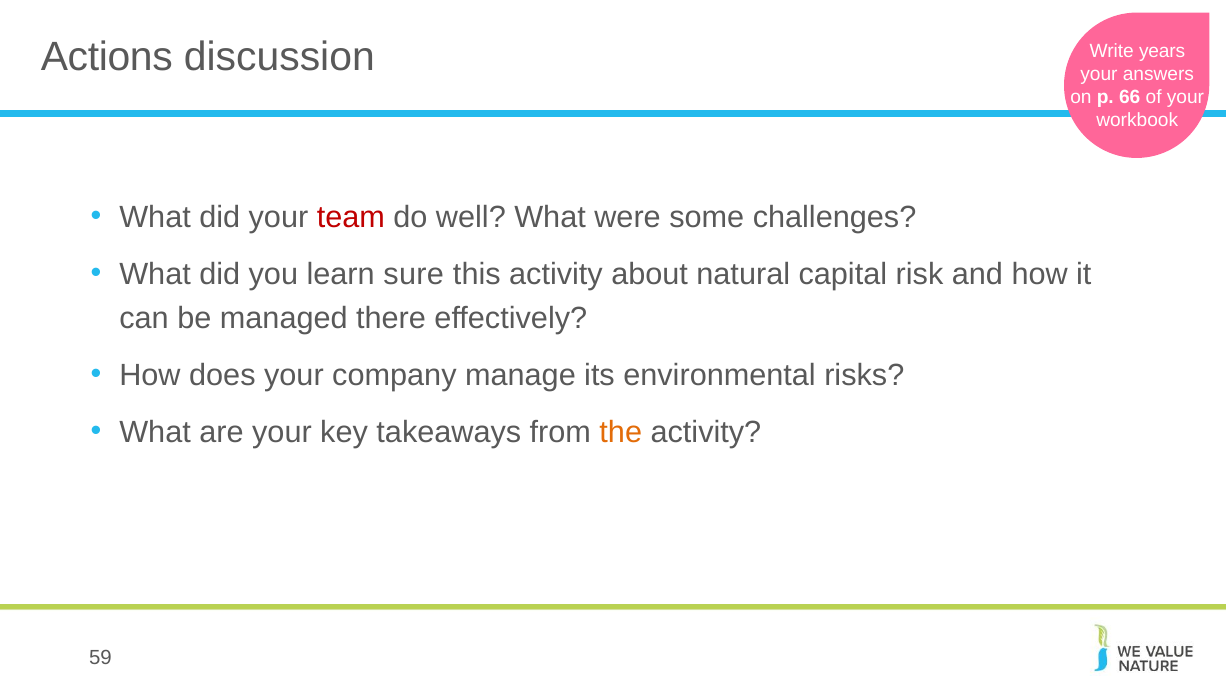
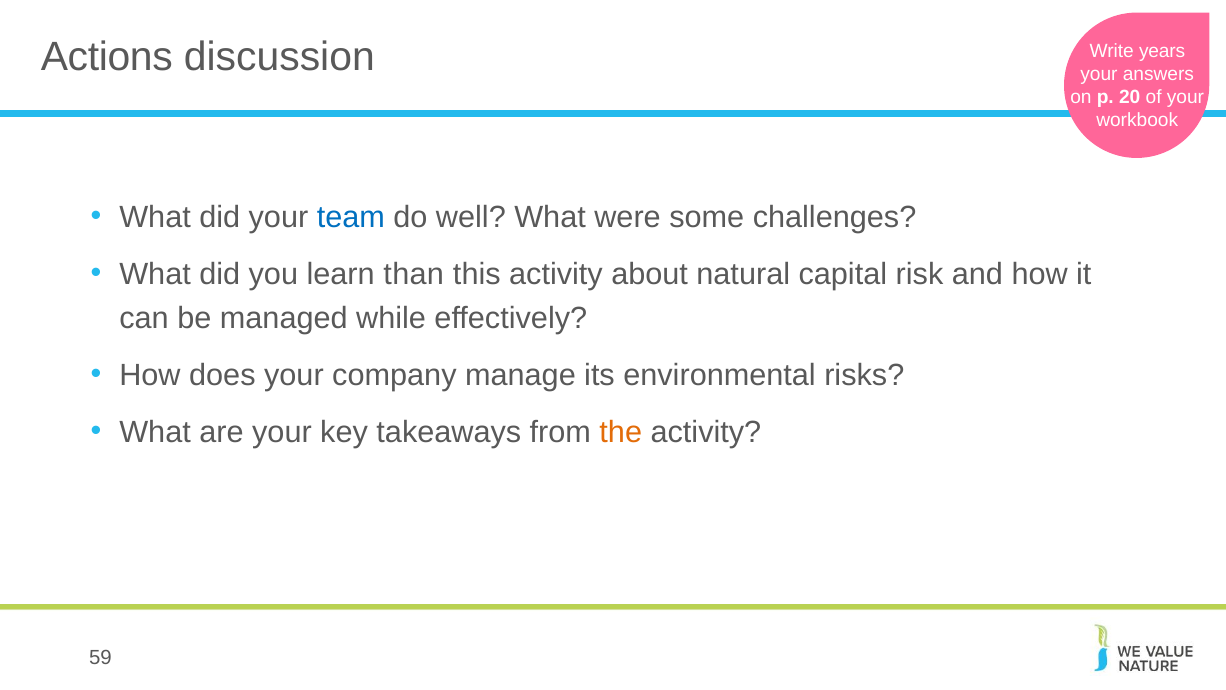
66: 66 -> 20
team colour: red -> blue
sure: sure -> than
there: there -> while
